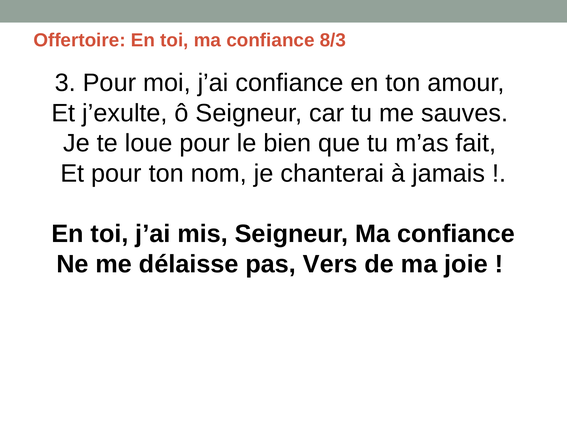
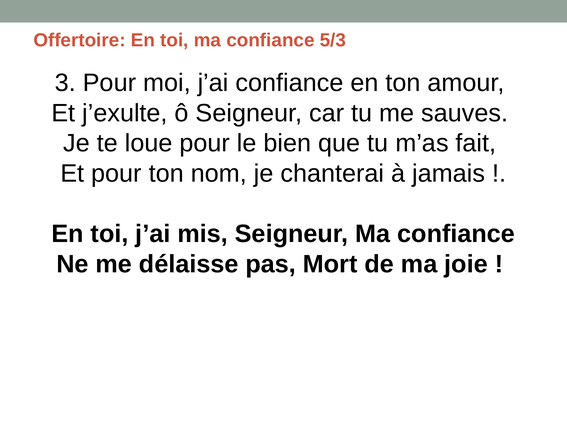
8/3: 8/3 -> 5/3
Vers: Vers -> Mort
